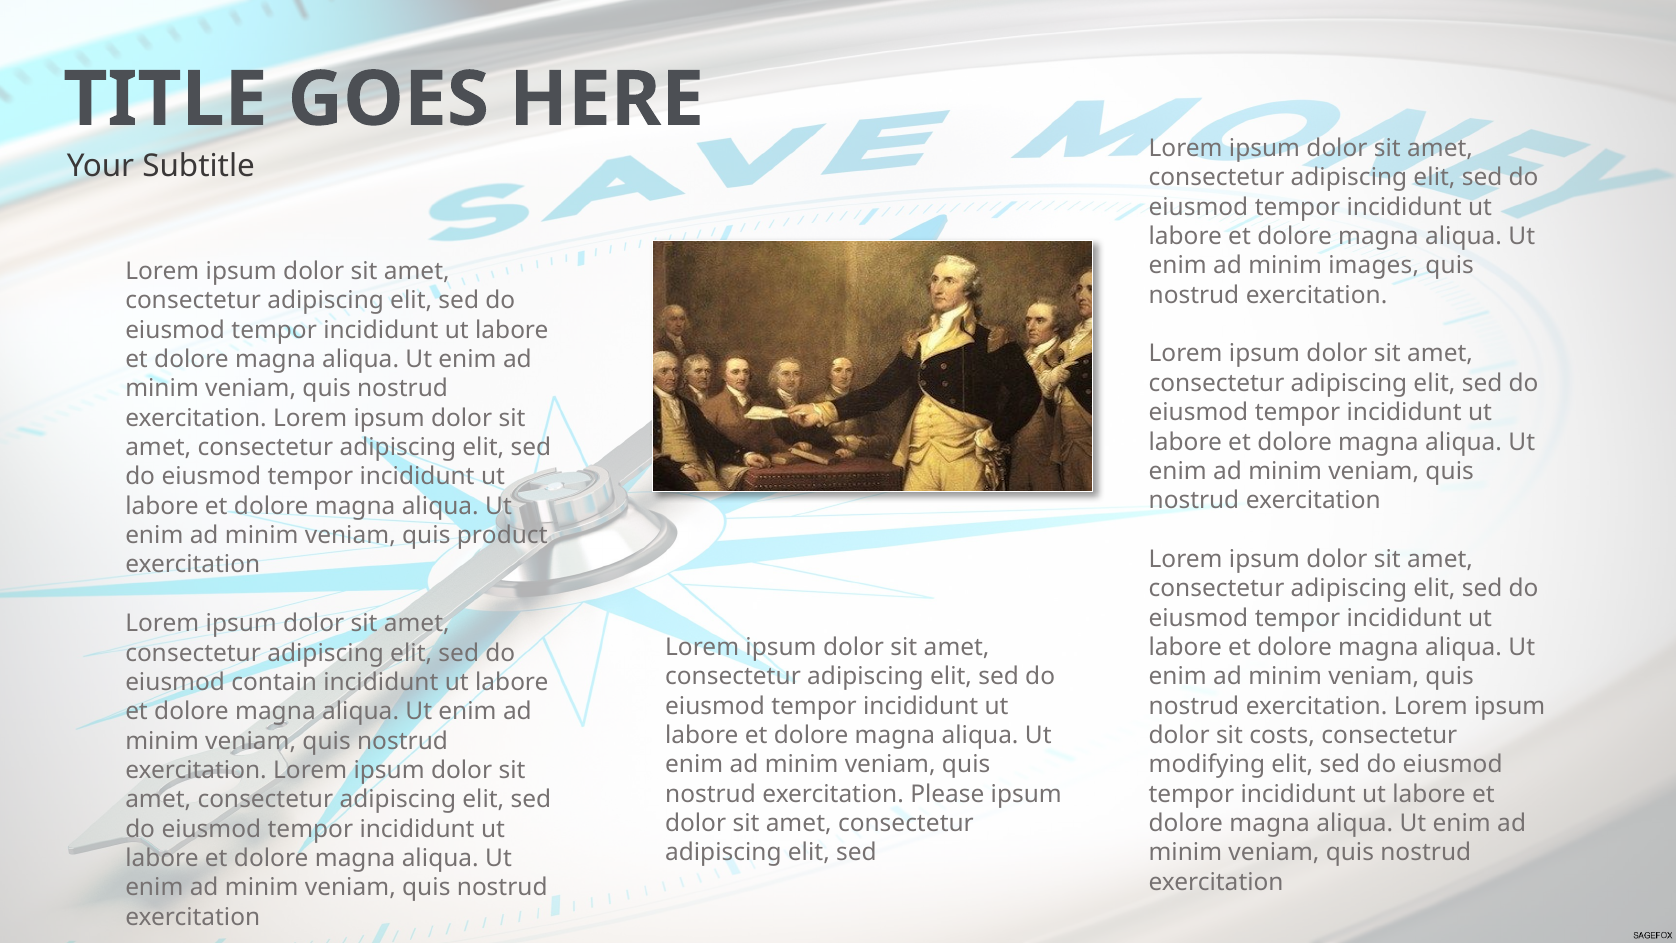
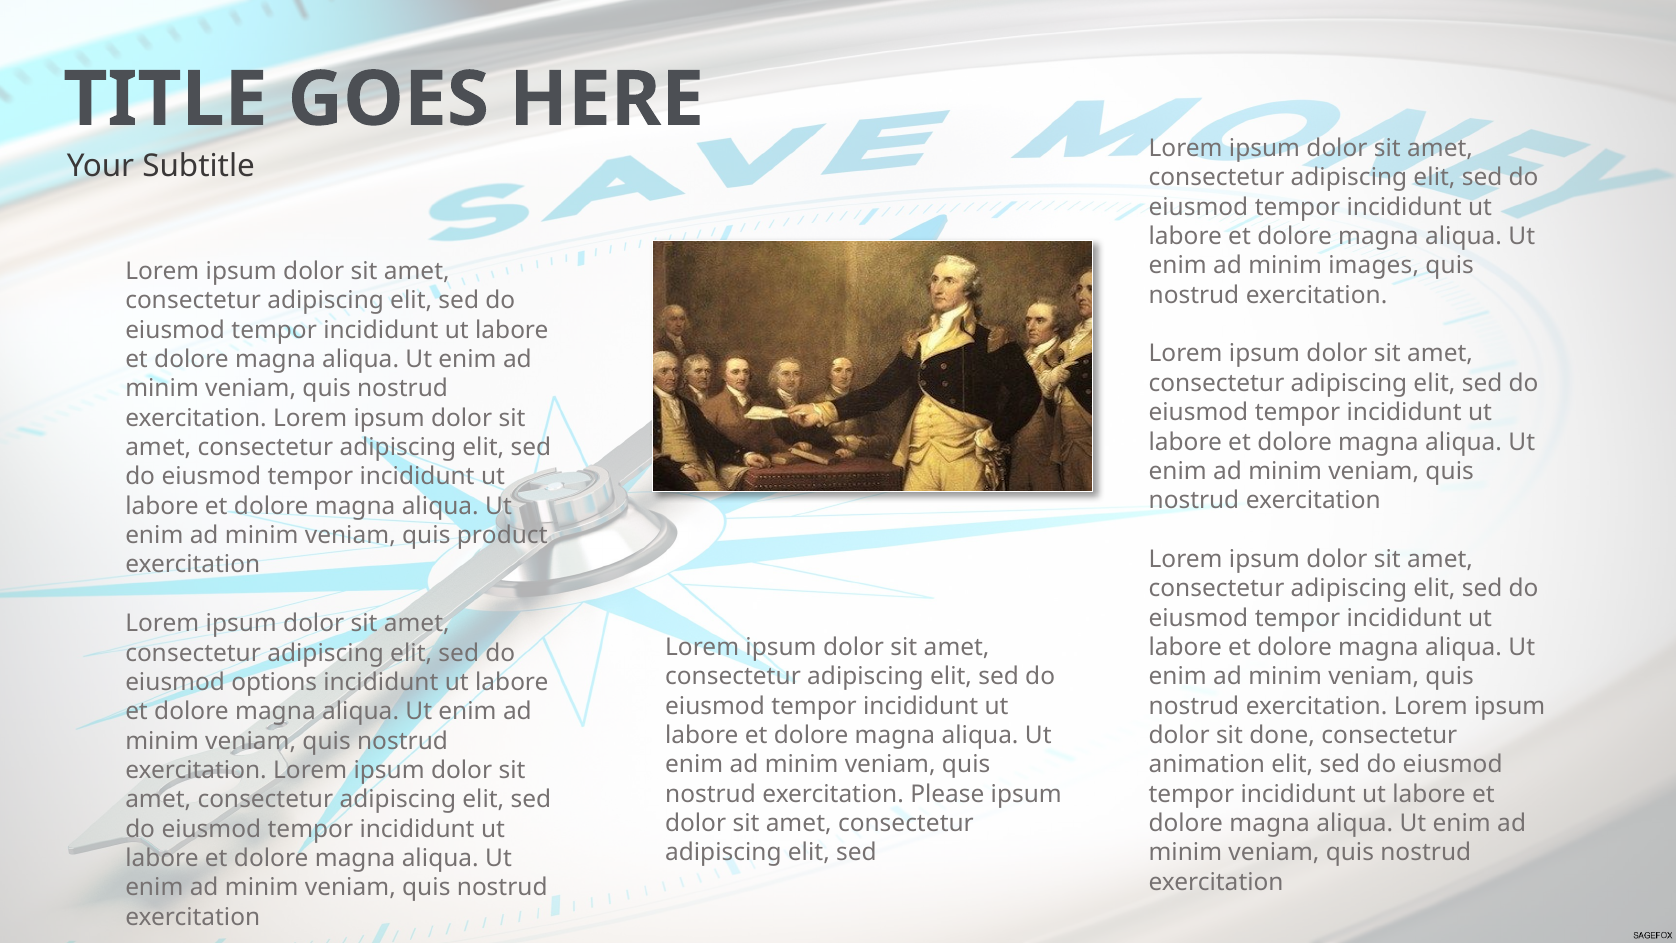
contain: contain -> options
costs: costs -> done
modifying: modifying -> animation
